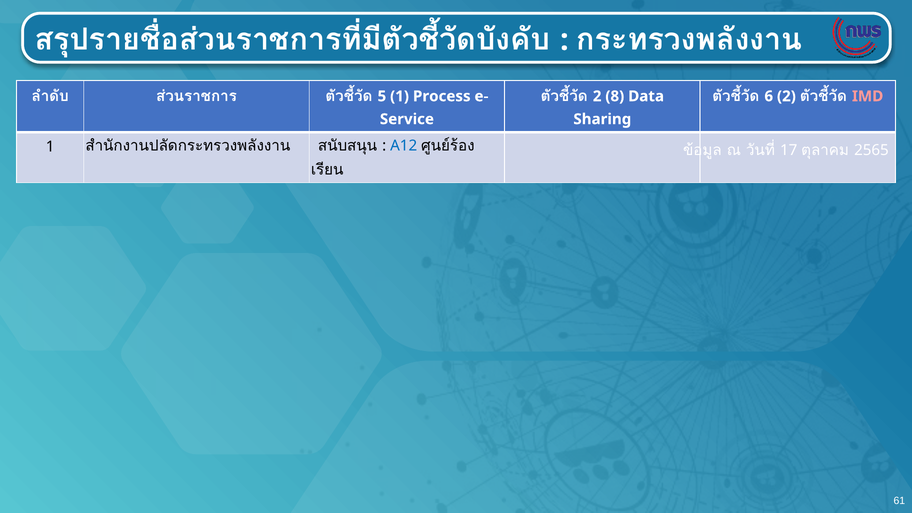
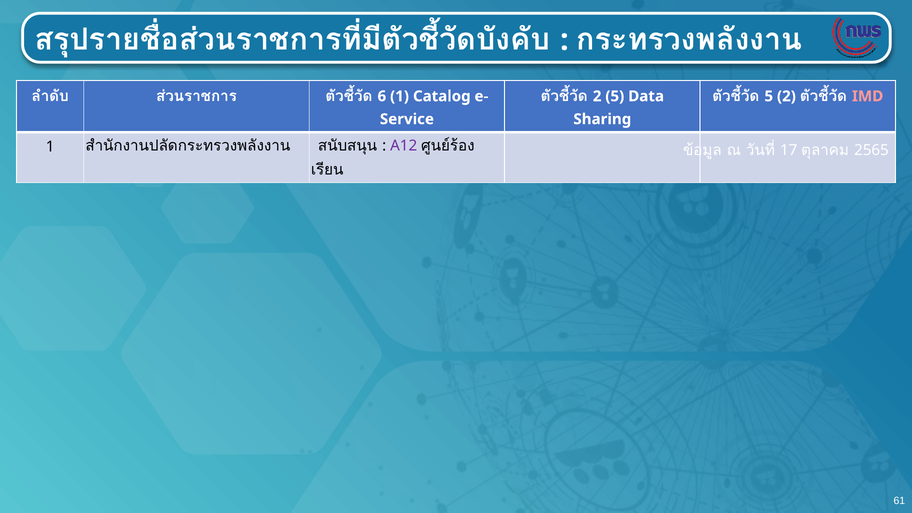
5: 5 -> 6
Process: Process -> Catalog
2 8: 8 -> 5
6 at (769, 96): 6 -> 5
A12 colour: blue -> purple
